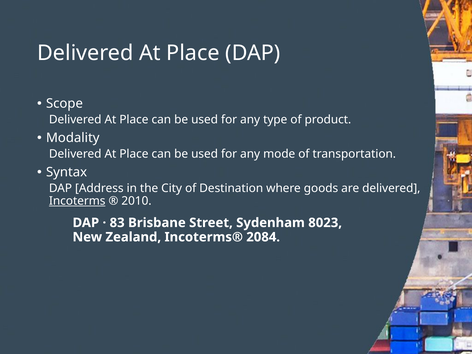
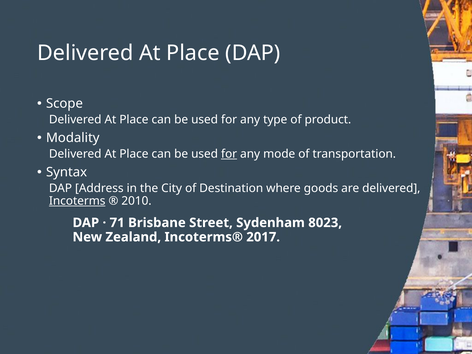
for at (229, 154) underline: none -> present
83: 83 -> 71
2084: 2084 -> 2017
